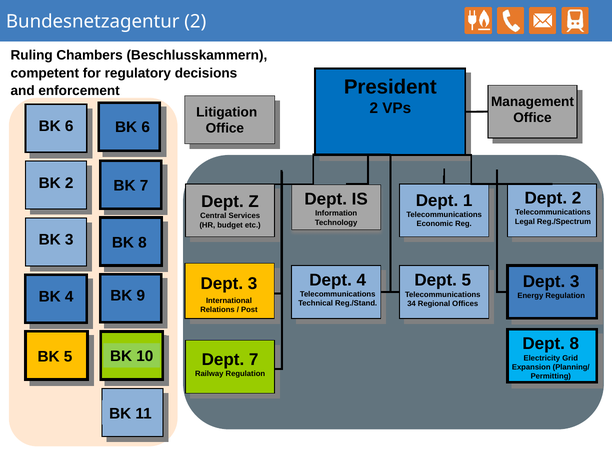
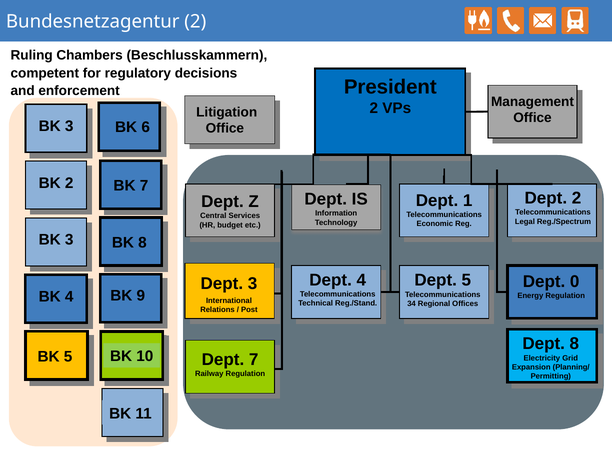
6 at (69, 126): 6 -> 3
3 at (575, 282): 3 -> 0
